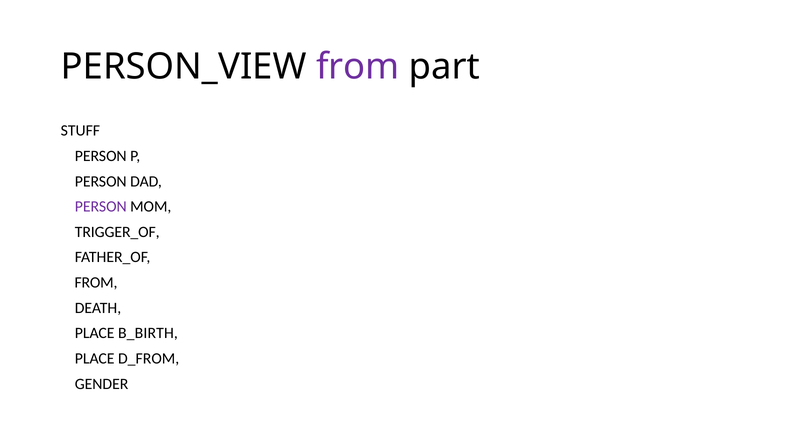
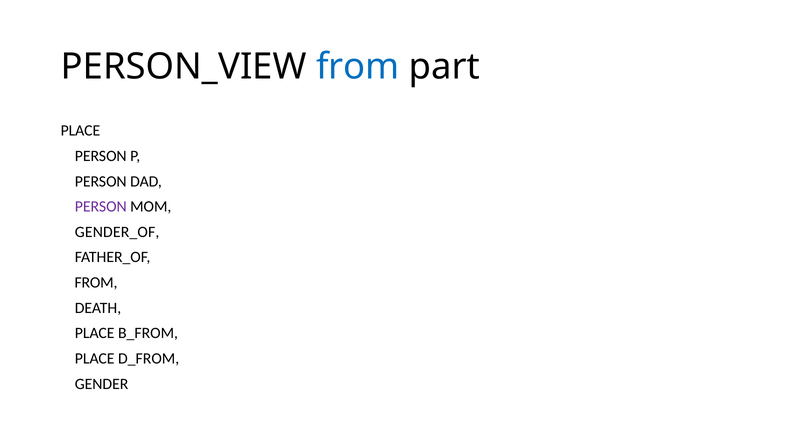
from at (358, 67) colour: purple -> blue
STUFF at (80, 131): STUFF -> PLACE
TRIGGER_OF: TRIGGER_OF -> GENDER_OF
B_BIRTH: B_BIRTH -> B_FROM
